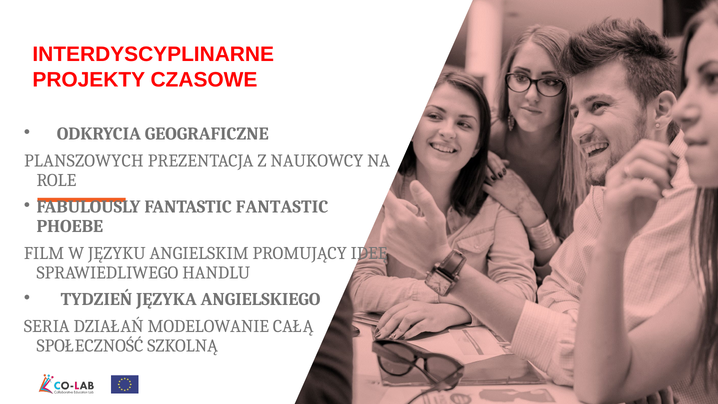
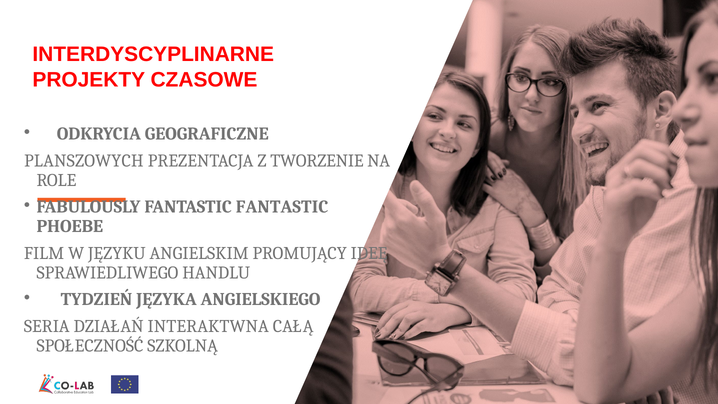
NAUKOWCY: NAUKOWCY -> TWORZENIE
MODELOWANIE: MODELOWANIE -> INTERAKTWNA
